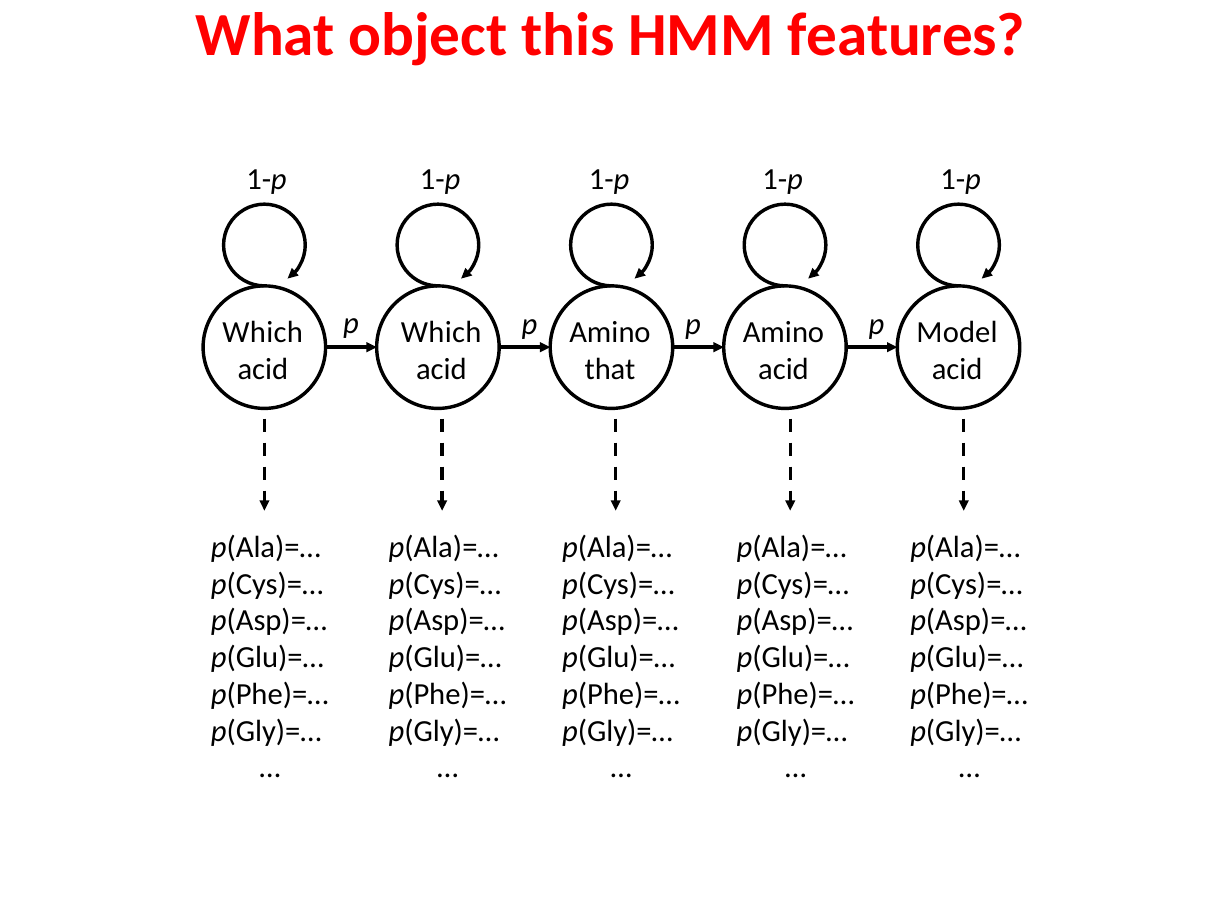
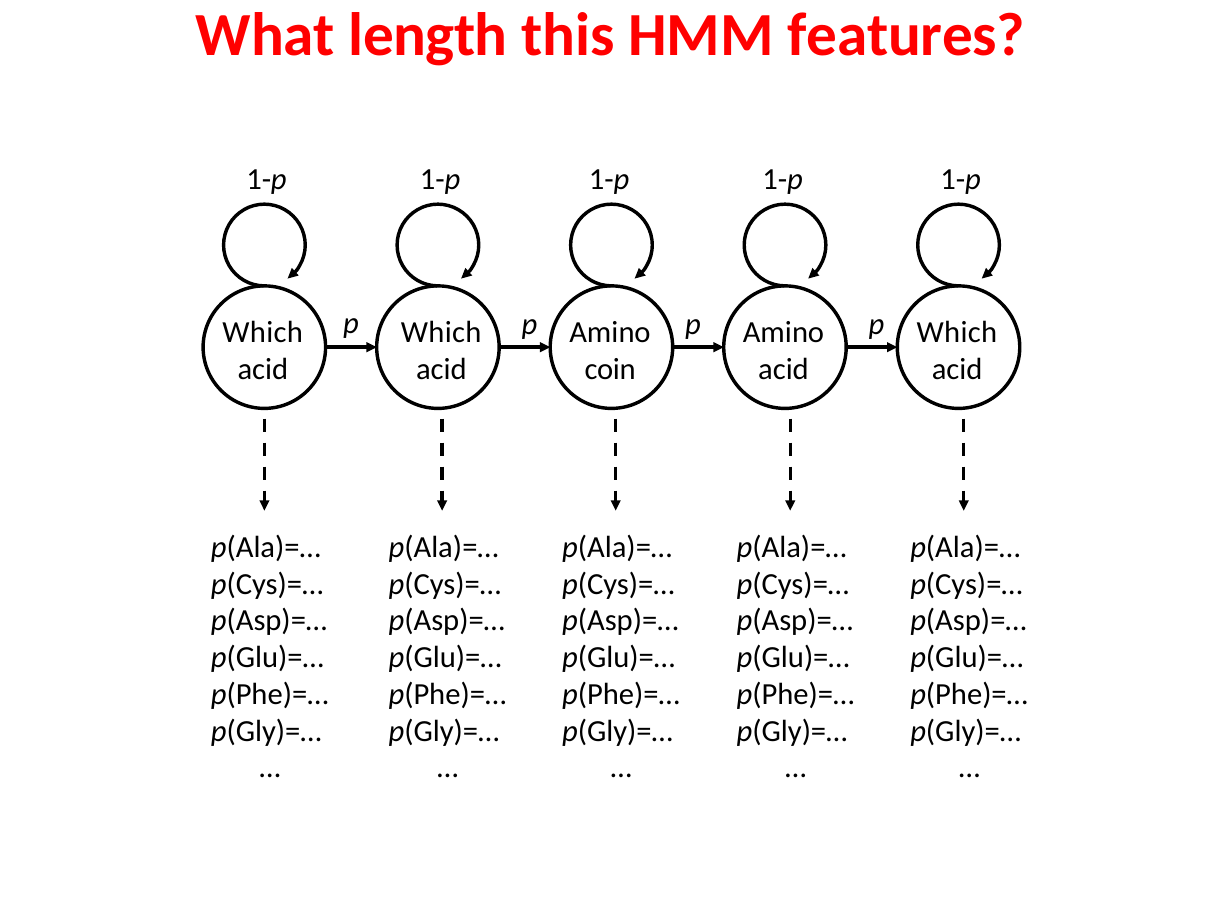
object: object -> length
Model at (957, 333): Model -> Which
that: that -> coin
